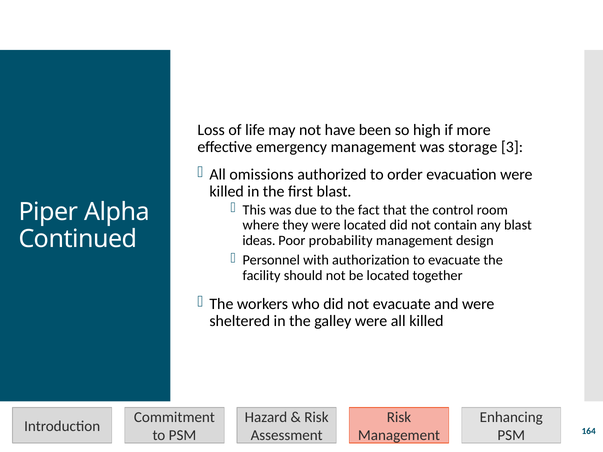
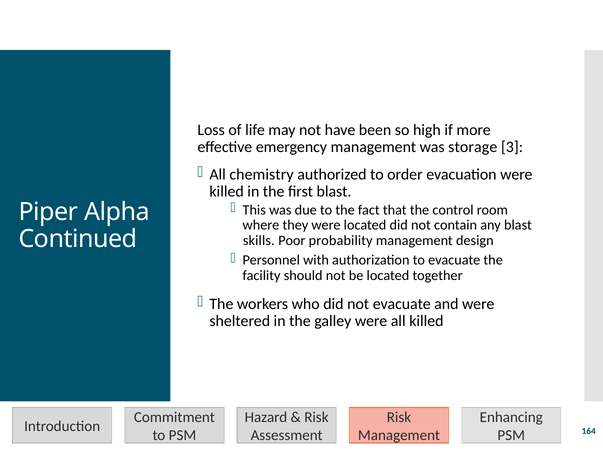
omissions: omissions -> chemistry
ideas: ideas -> skills
